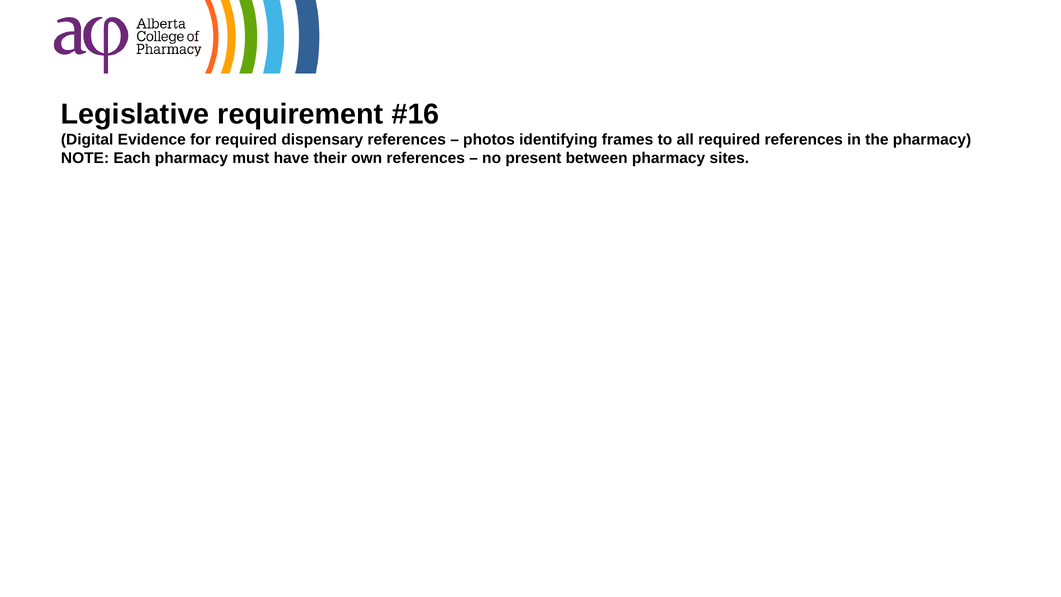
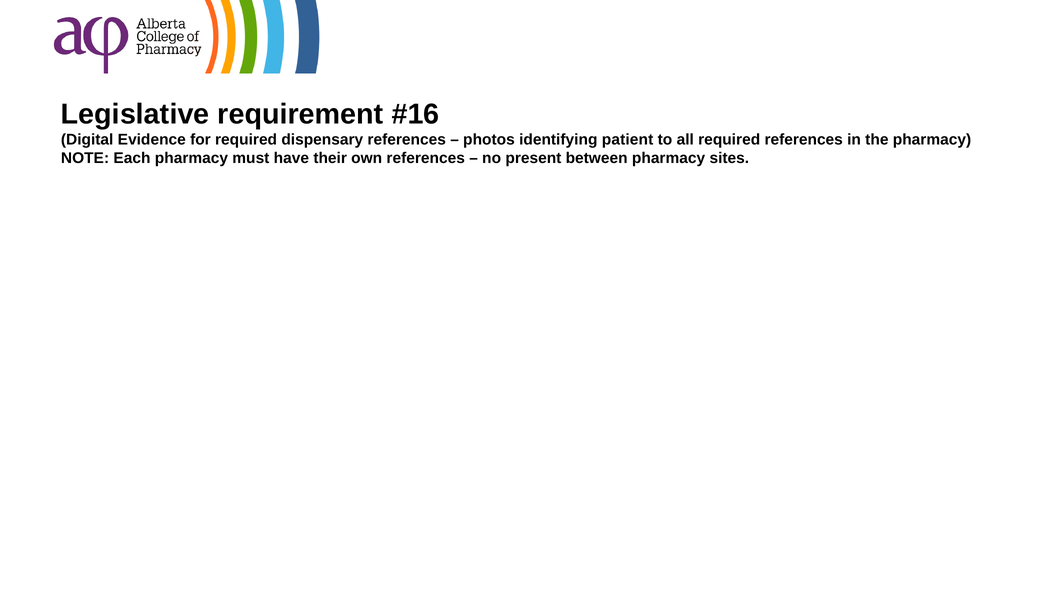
frames: frames -> patient
